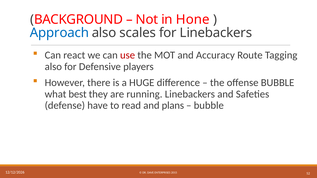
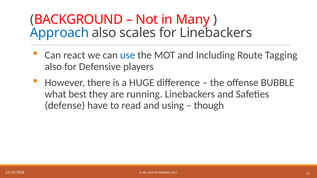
Hone: Hone -> Many
use colour: red -> blue
Accuracy: Accuracy -> Including
plans: plans -> using
bubble at (209, 106): bubble -> though
